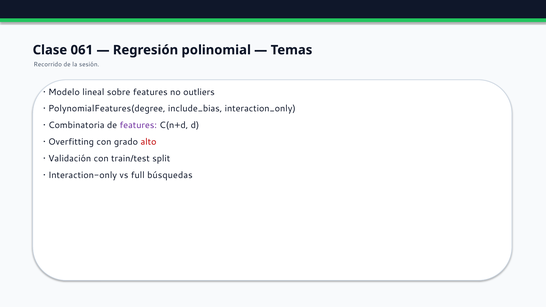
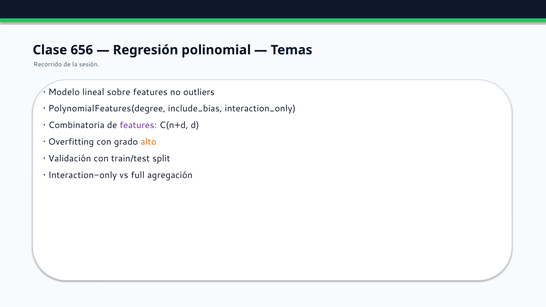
061: 061 -> 656
alto colour: red -> orange
búsquedas: búsquedas -> agregación
